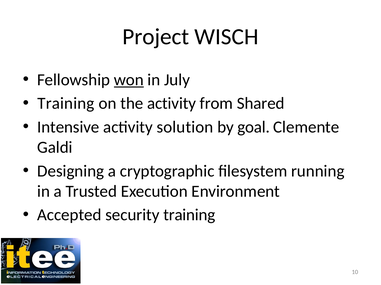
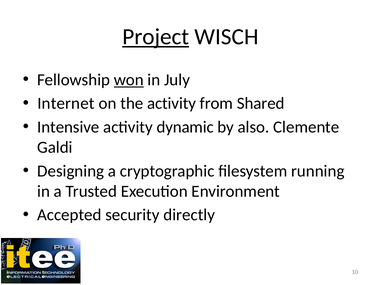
Project underline: none -> present
Training at (66, 104): Training -> Internet
solution: solution -> dynamic
goal: goal -> also
security training: training -> directly
